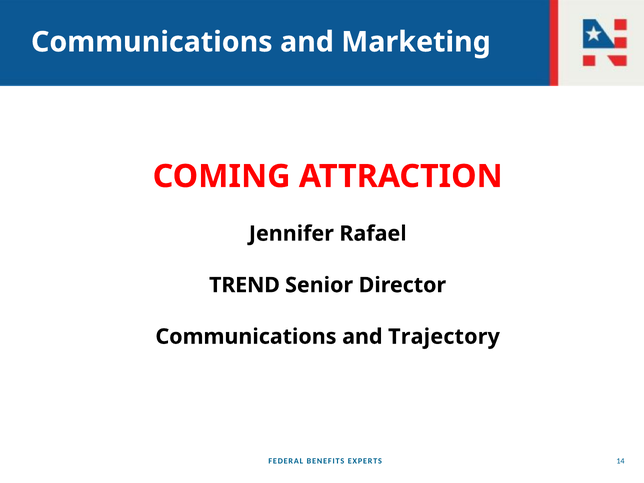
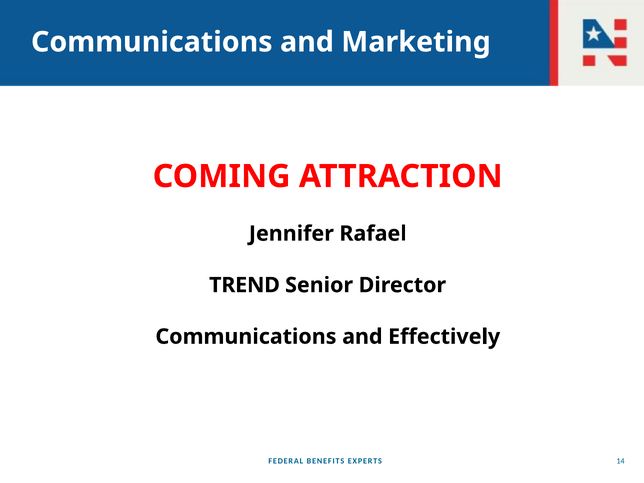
Trajectory: Trajectory -> Effectively
